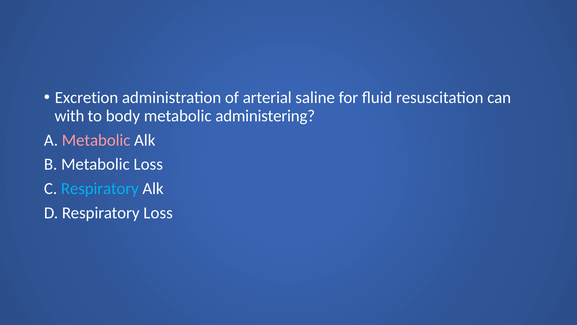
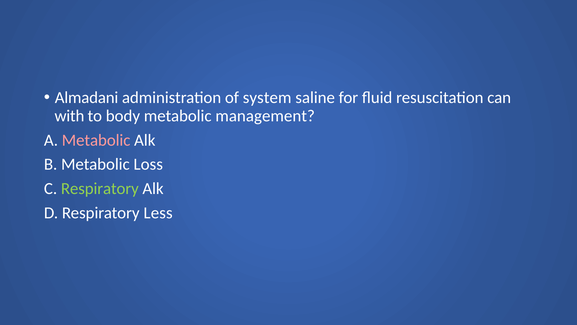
Excretion: Excretion -> Almadani
arterial: arterial -> system
administering: administering -> management
Respiratory at (100, 188) colour: light blue -> light green
Respiratory Loss: Loss -> Less
